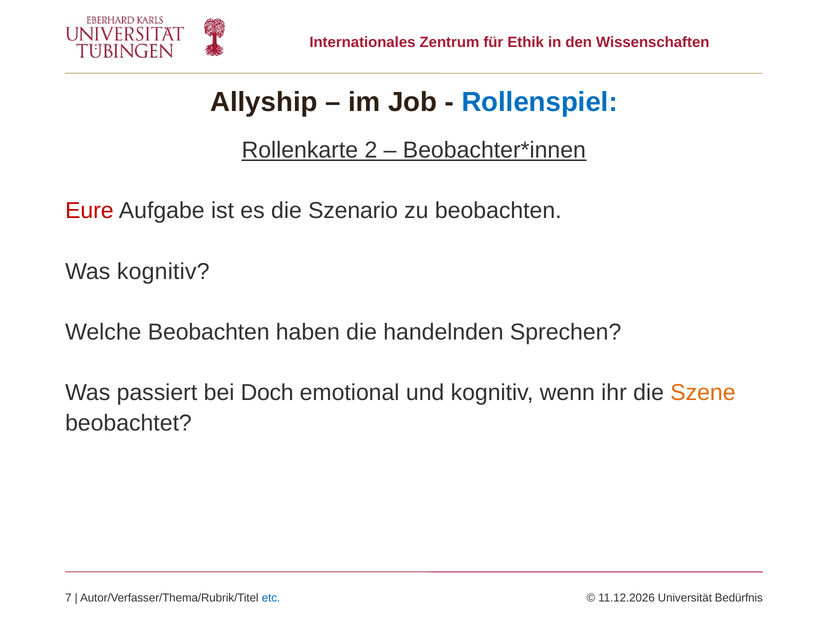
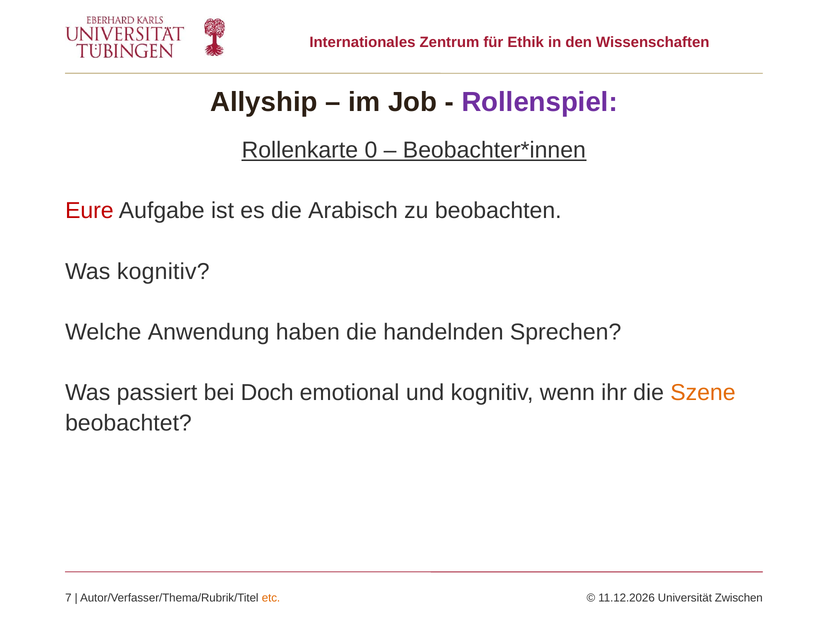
Rollenspiel colour: blue -> purple
2: 2 -> 0
Szenario: Szenario -> Arabisch
Welche Beobachten: Beobachten -> Anwendung
etc colour: blue -> orange
Bedürfnis: Bedürfnis -> Zwischen
